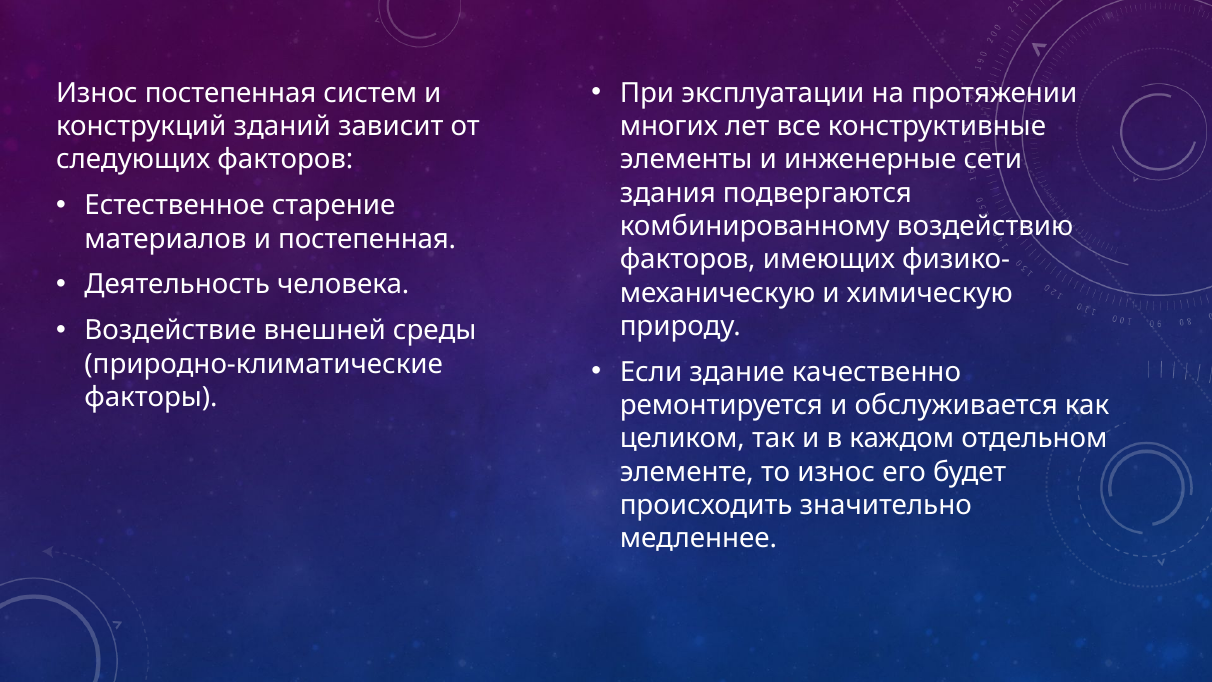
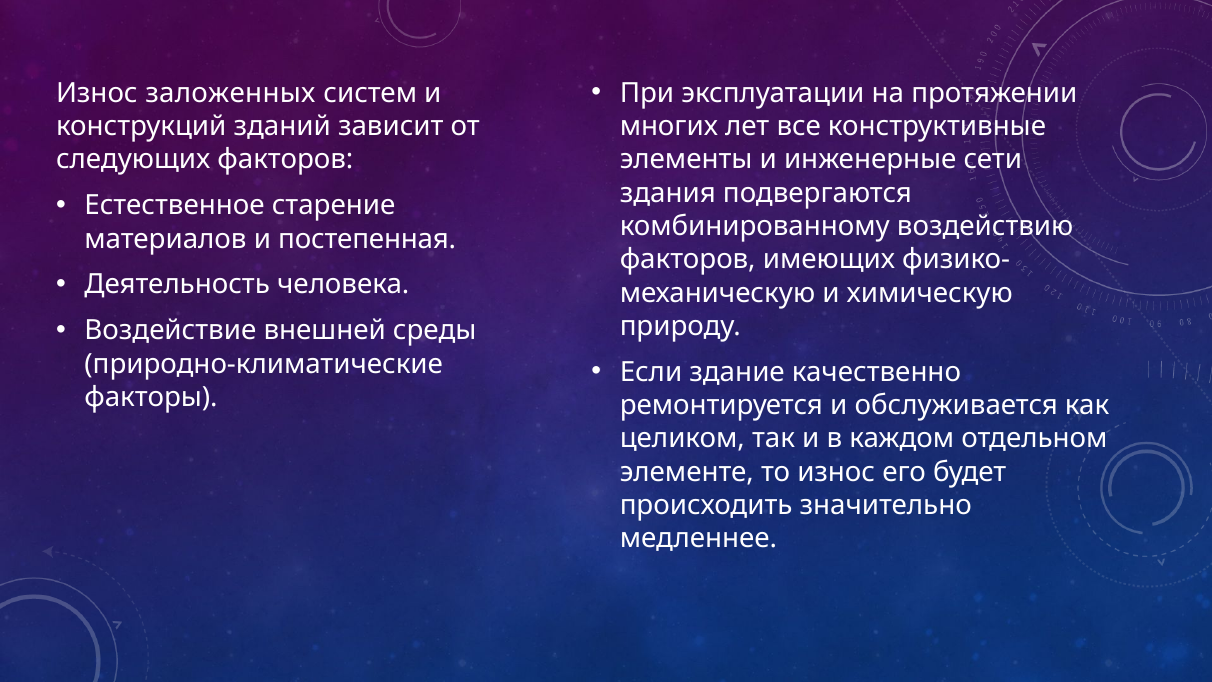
Износ постепенная: постепенная -> заложенных
